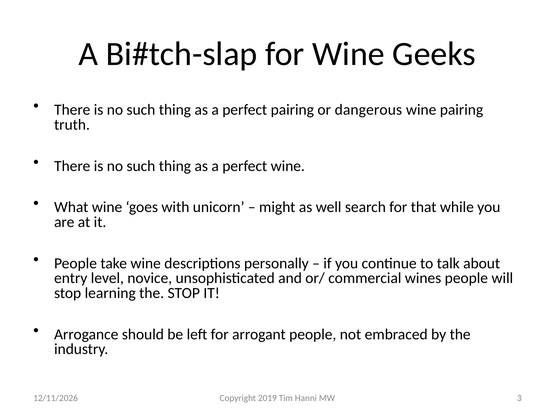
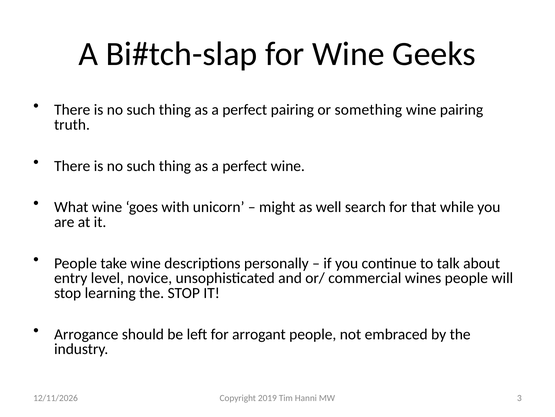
dangerous: dangerous -> something
